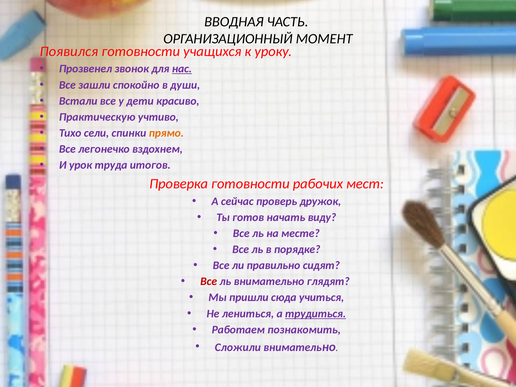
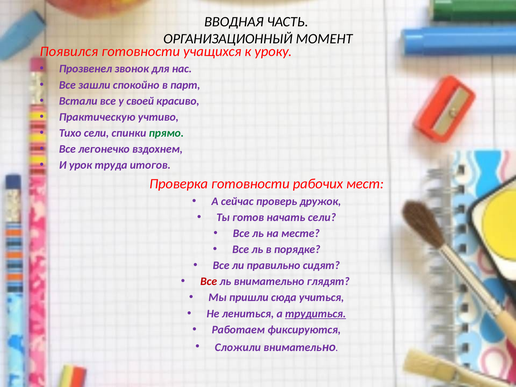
нас underline: present -> none
души: души -> парт
дети: дети -> своей
прямо colour: orange -> green
начать виду: виду -> сели
познакомить: познакомить -> фиксируются
